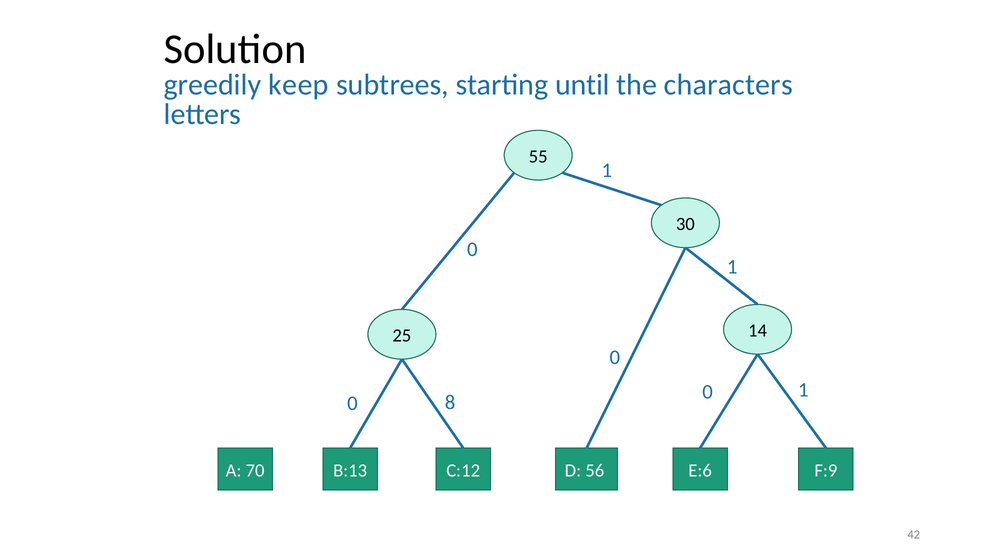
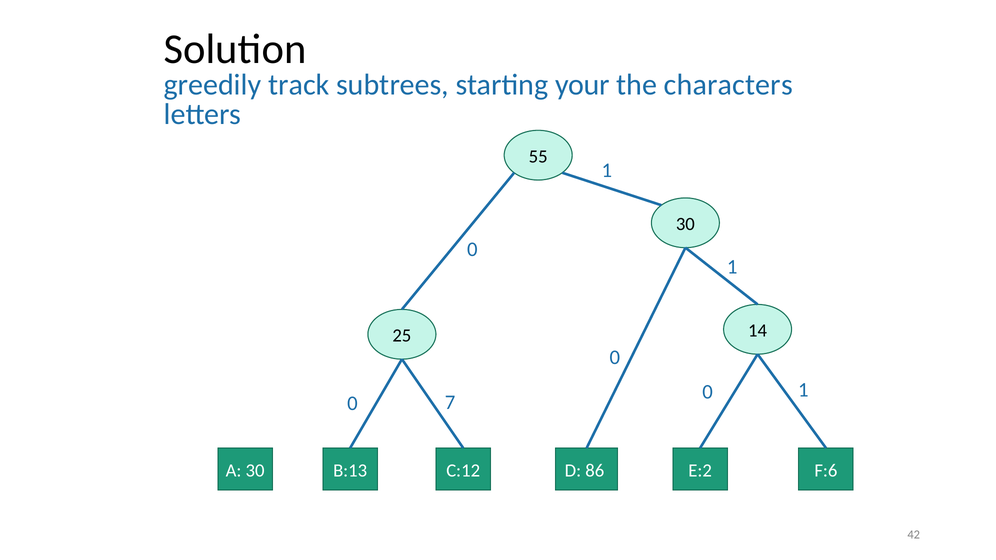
keep: keep -> track
until: until -> your
8: 8 -> 7
A 70: 70 -> 30
E:6: E:6 -> E:2
F:9: F:9 -> F:6
56: 56 -> 86
